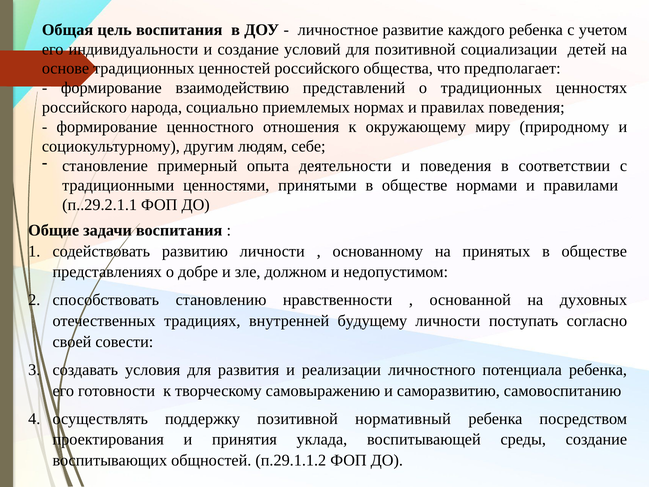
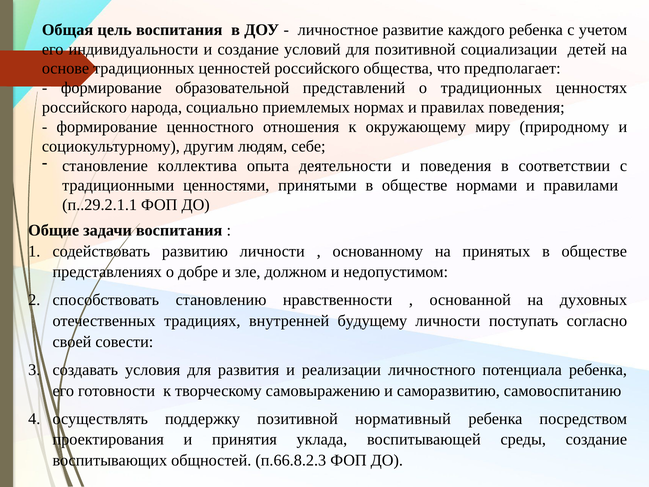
взаимодействию: взаимодействию -> образовательной
примерный: примерный -> коллектива
п.29.1.1.2: п.29.1.1.2 -> п.66.8.2.3
